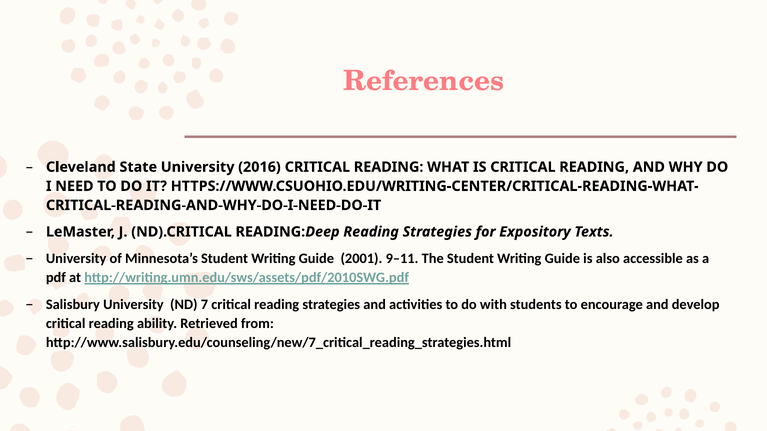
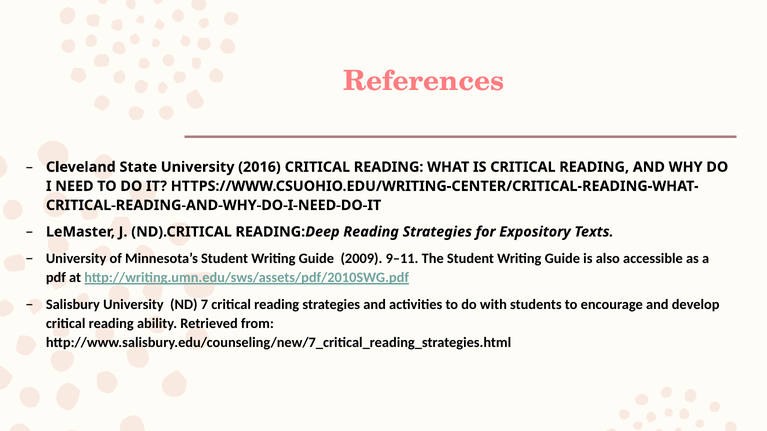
2001: 2001 -> 2009
